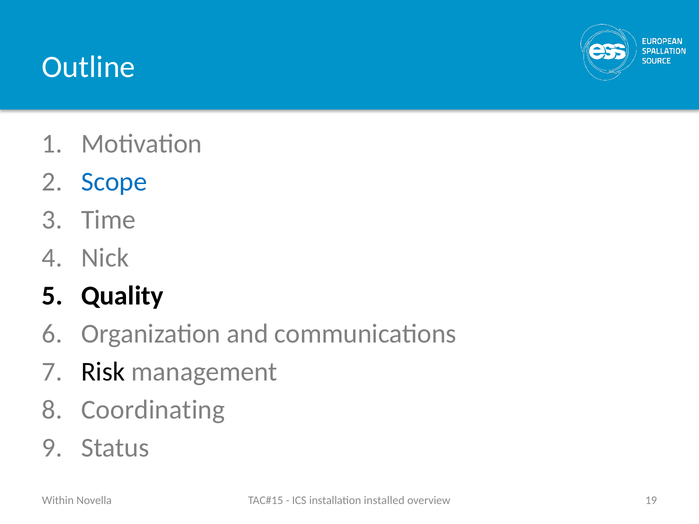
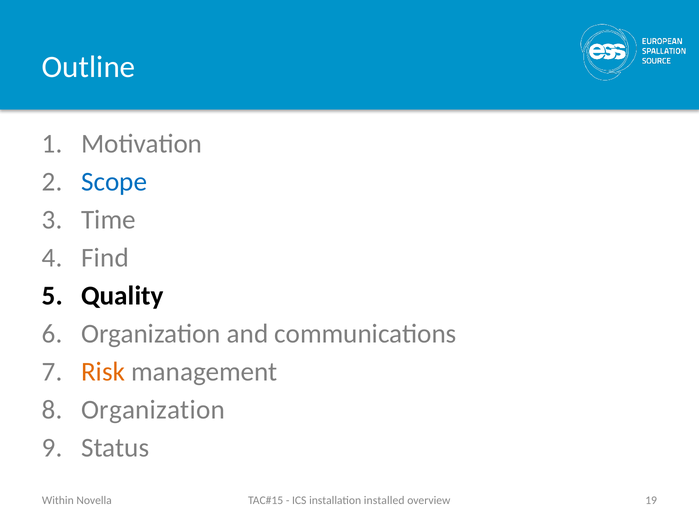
Nick: Nick -> Find
Risk colour: black -> orange
Coordinating at (153, 410): Coordinating -> Organization
